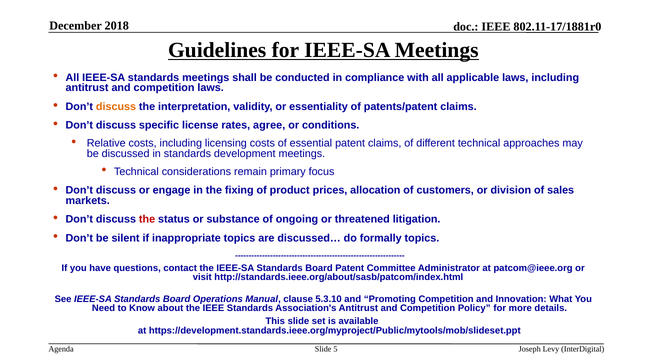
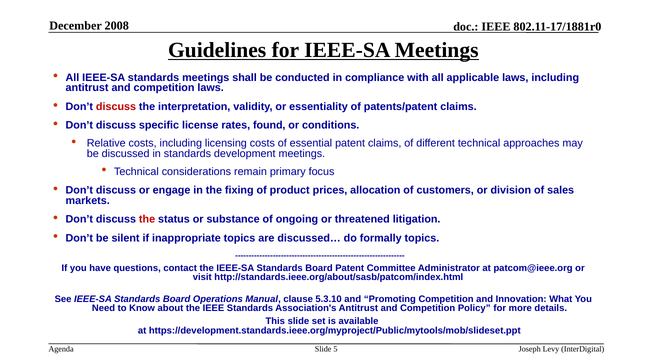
2018: 2018 -> 2008
discuss at (116, 107) colour: orange -> red
agree: agree -> found
